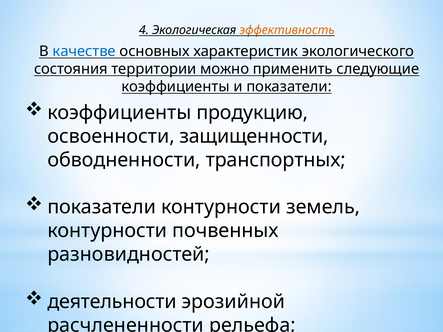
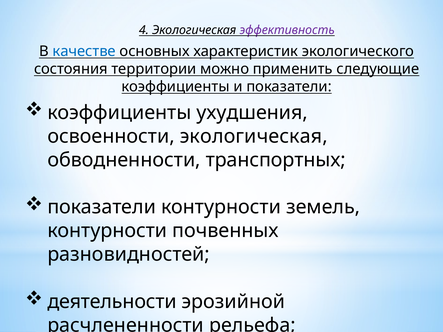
эффективность colour: orange -> purple
продукцию: продукцию -> ухудшения
освоенности защищенности: защищенности -> экологическая
